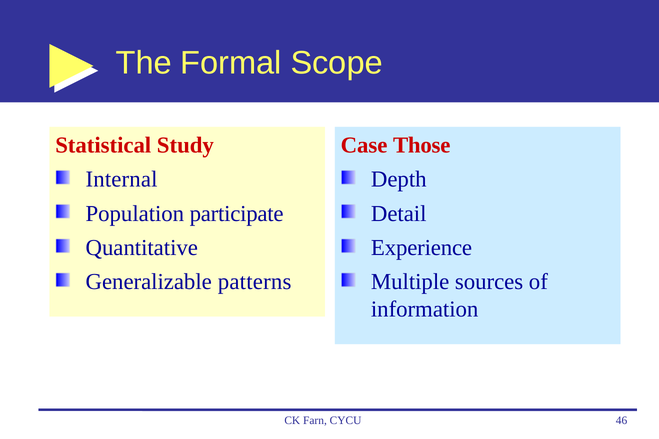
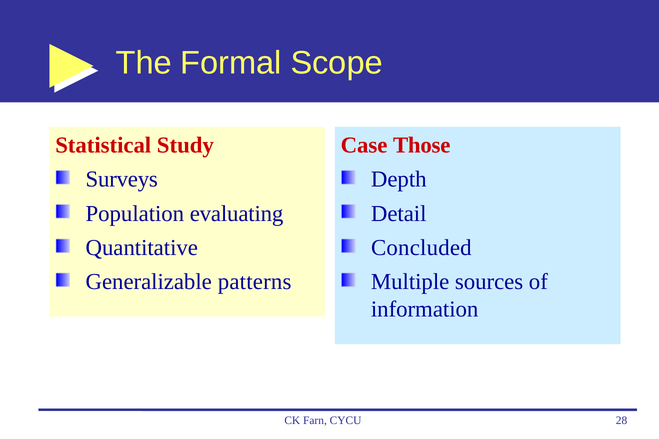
Internal: Internal -> Surveys
participate: participate -> evaluating
Experience: Experience -> Concluded
46: 46 -> 28
